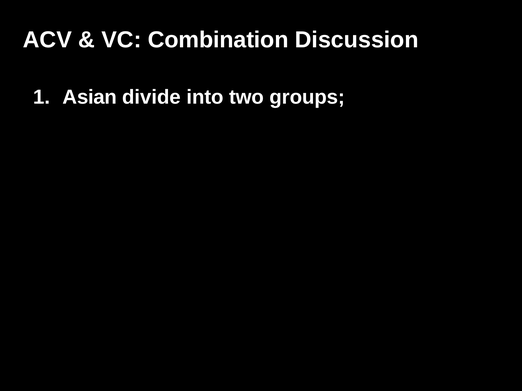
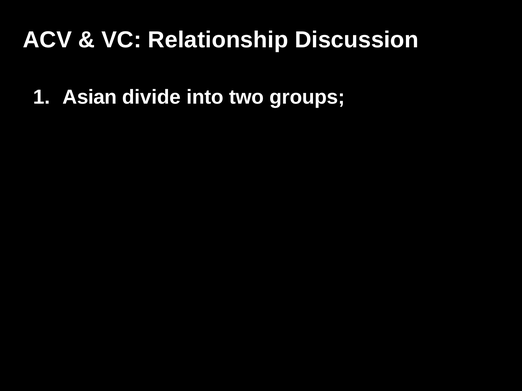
Combination: Combination -> Relationship
